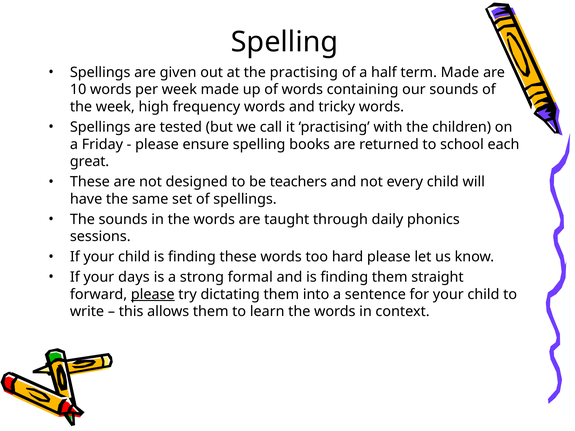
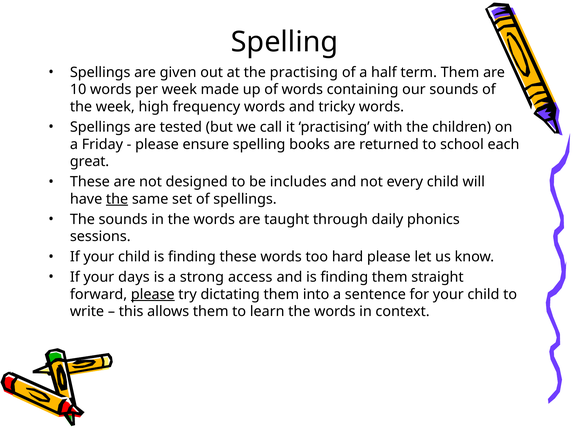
term Made: Made -> Them
teachers: teachers -> includes
the at (117, 199) underline: none -> present
formal: formal -> access
